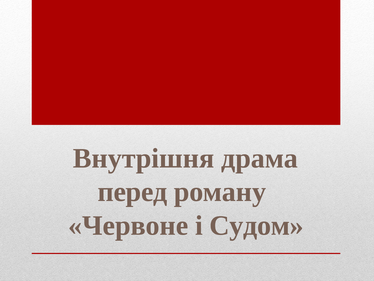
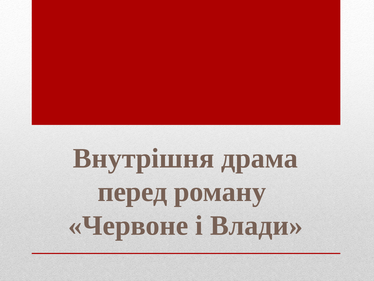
Судом: Судом -> Влади
